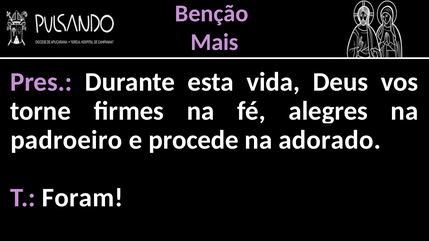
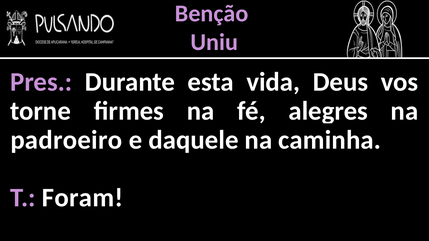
Mais: Mais -> Uniu
procede: procede -> daquele
adorado: adorado -> caminha
